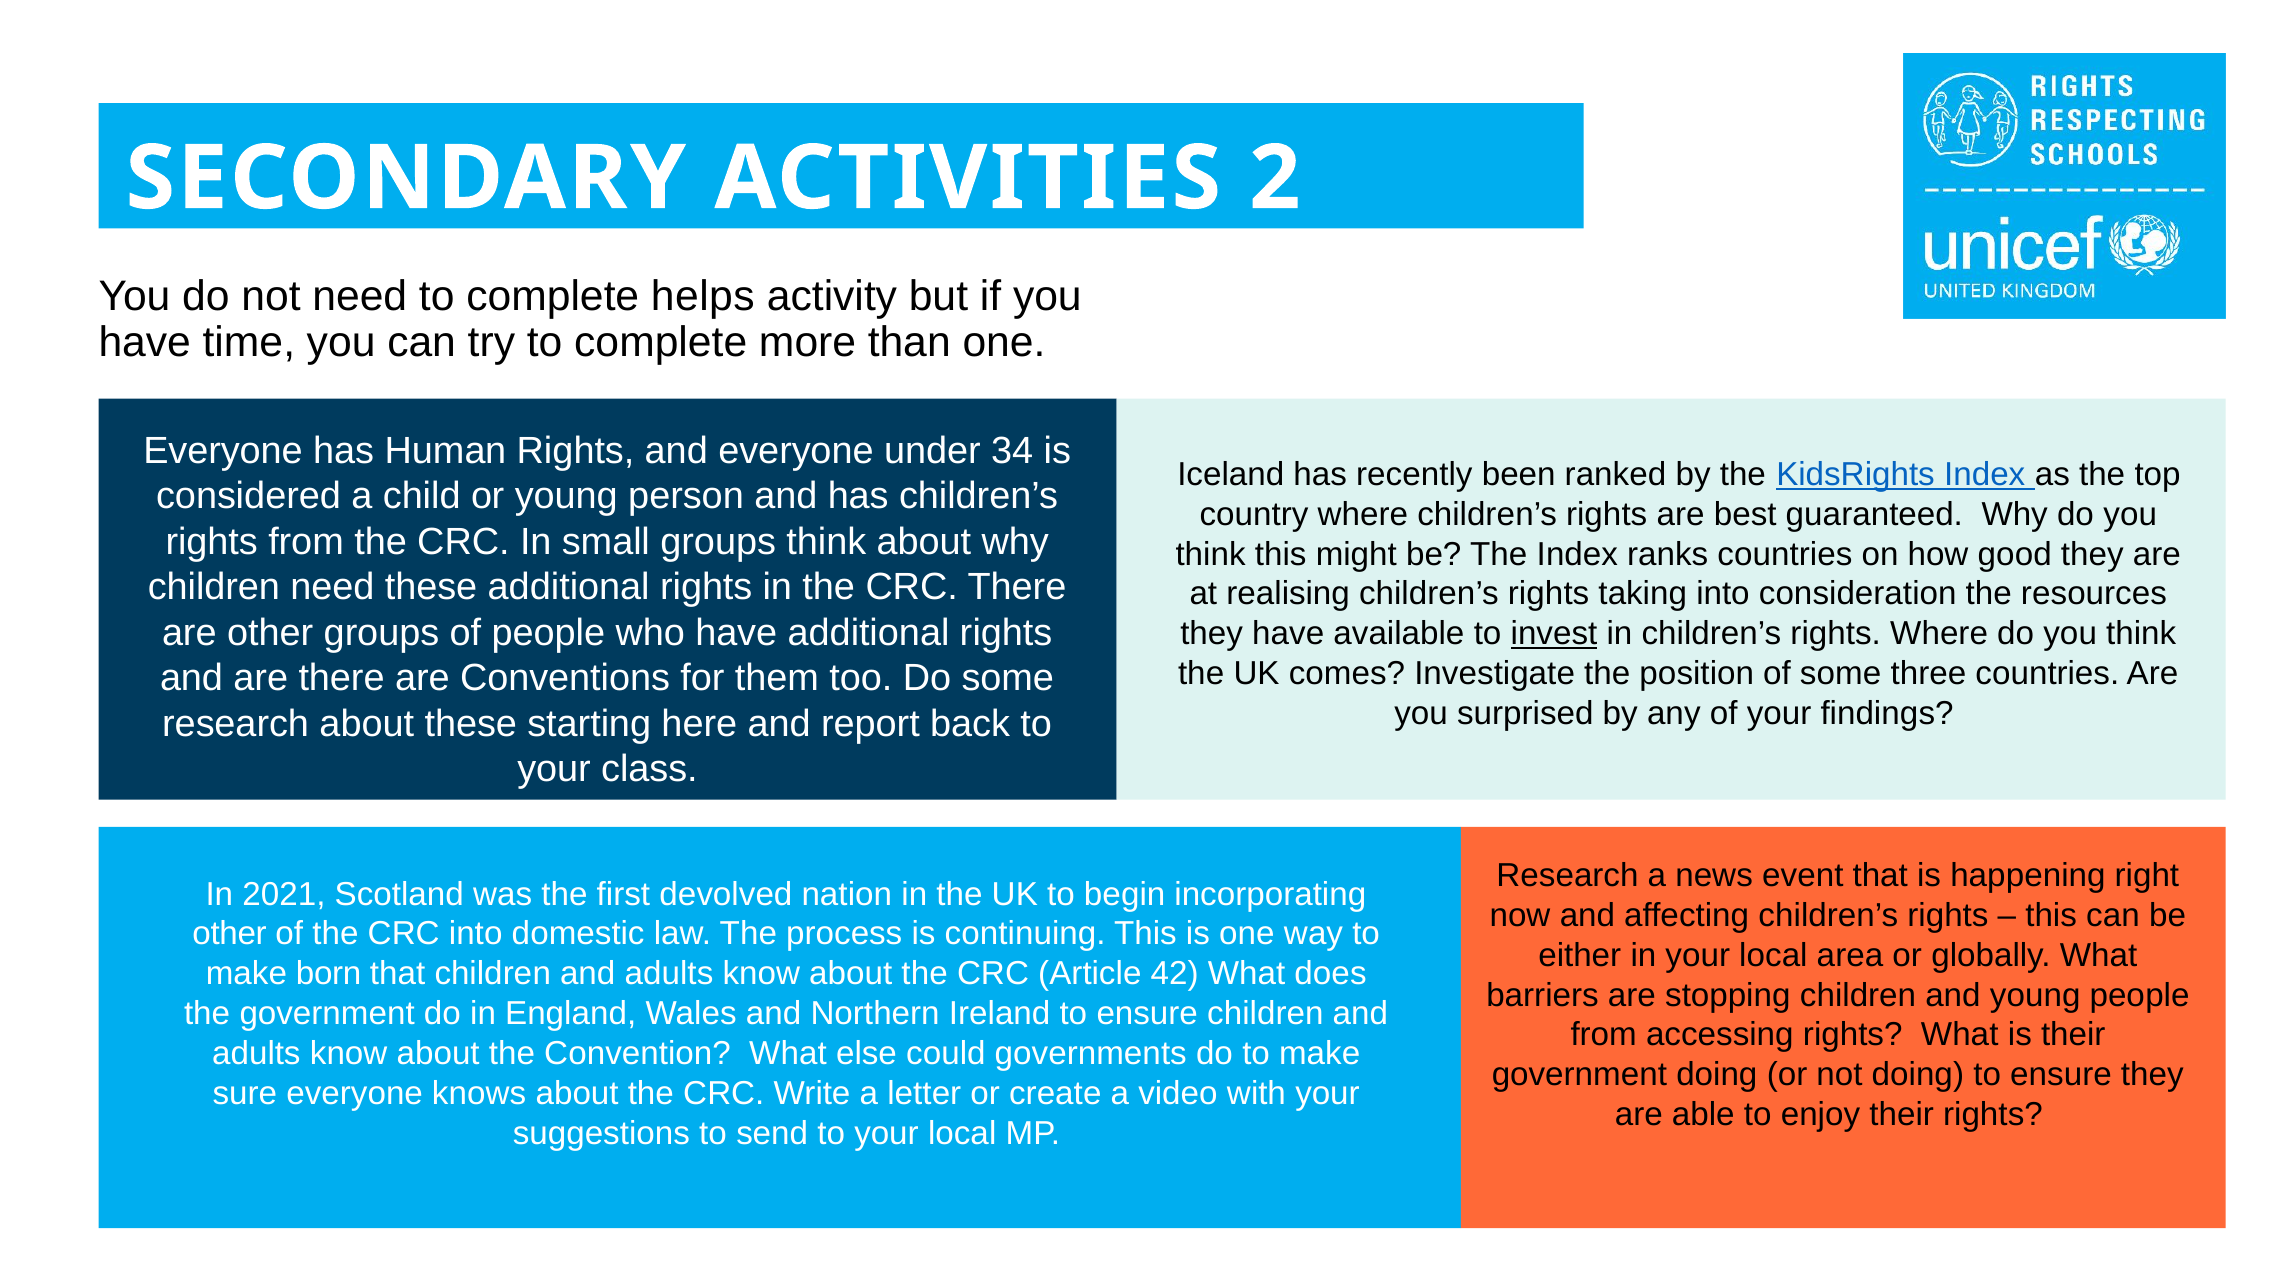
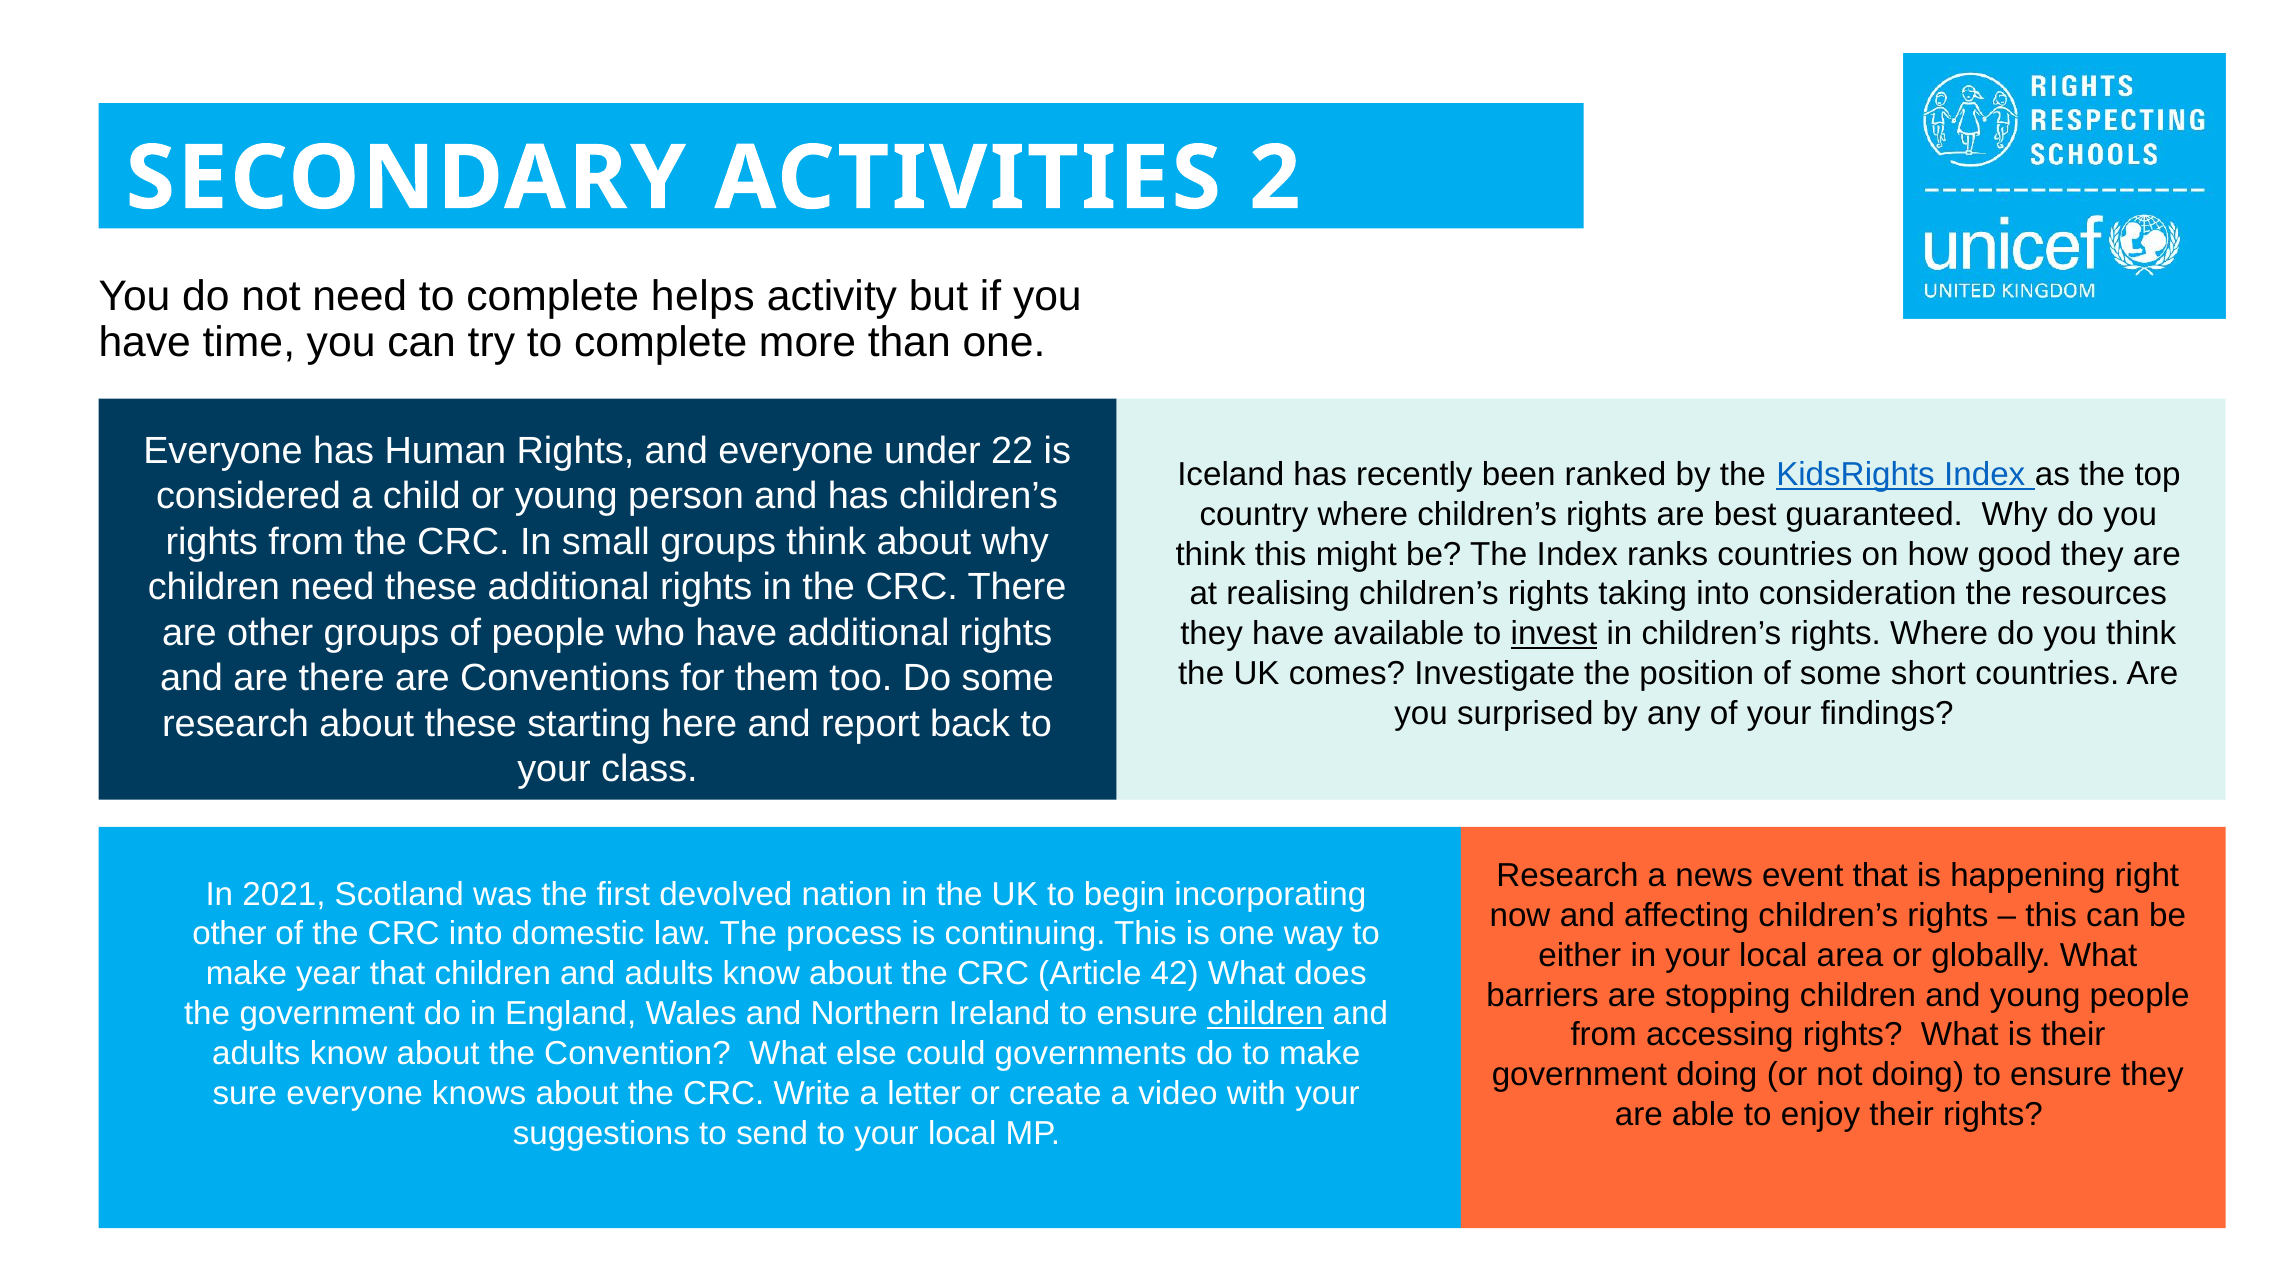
34: 34 -> 22
three: three -> short
born: born -> year
children at (1265, 1014) underline: none -> present
